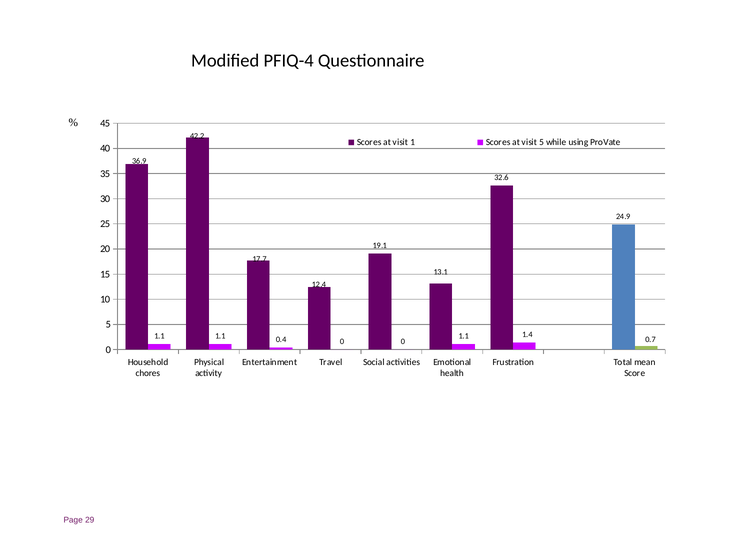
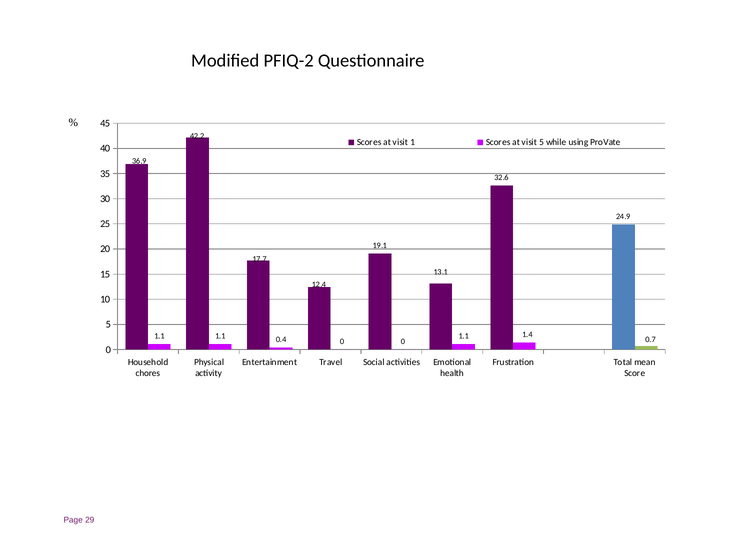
PFIQ-4: PFIQ-4 -> PFIQ-2
